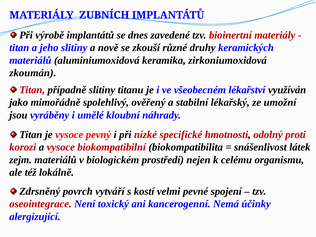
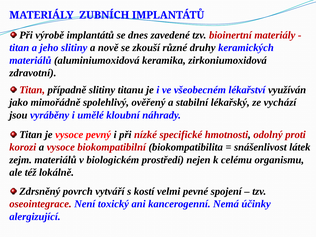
zkoumán: zkoumán -> zdravotní
umožní: umožní -> vychází
